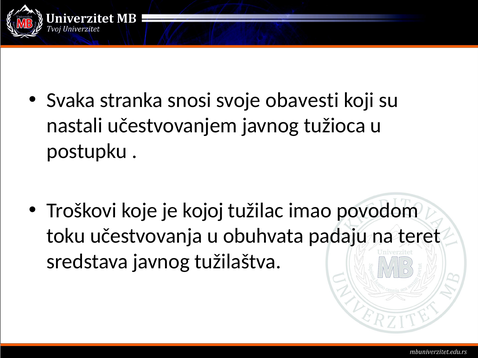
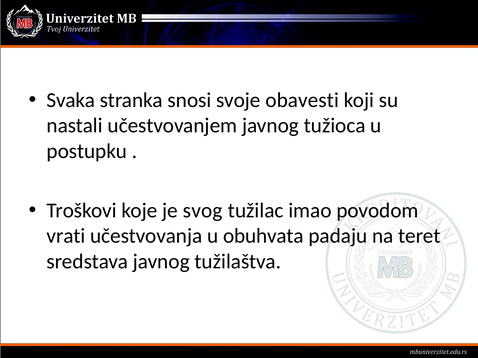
kojoj: kojoj -> svog
toku: toku -> vrati
